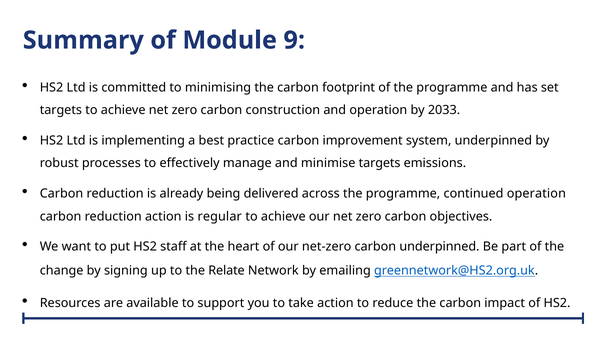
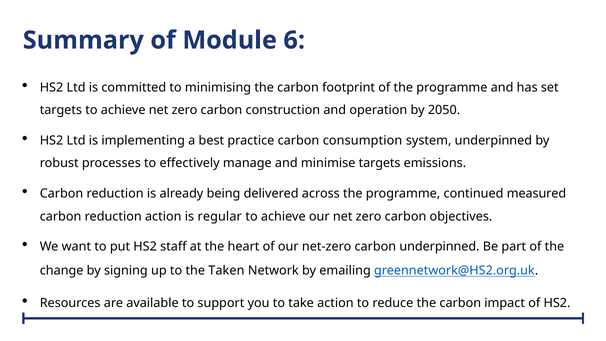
9: 9 -> 6
2033: 2033 -> 2050
improvement: improvement -> consumption
continued operation: operation -> measured
Relate: Relate -> Taken
